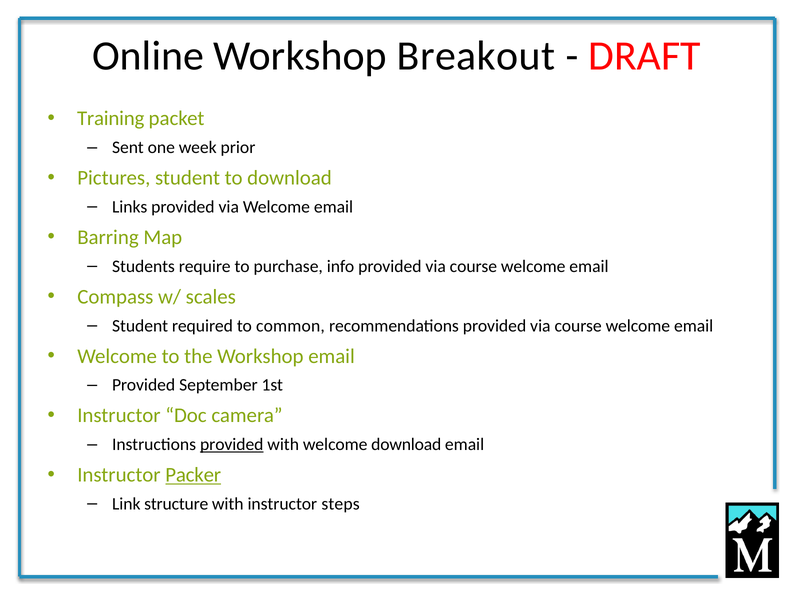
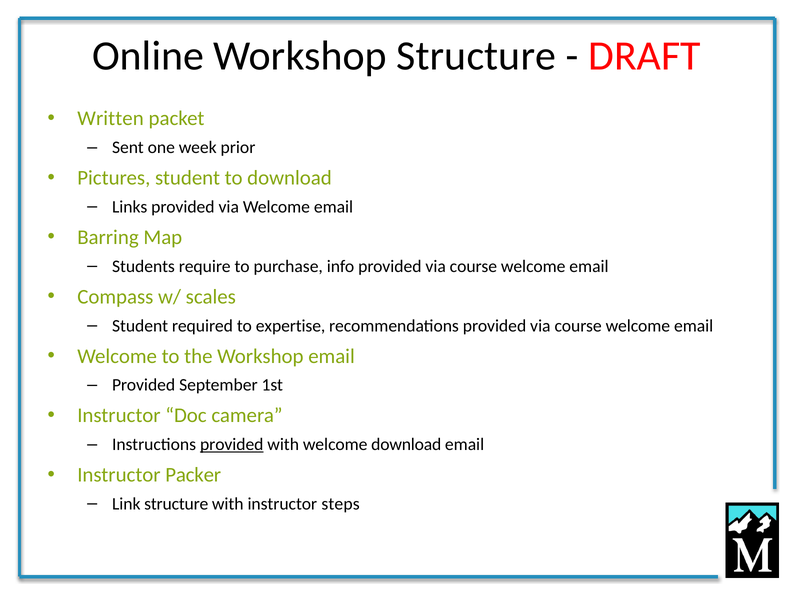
Workshop Breakout: Breakout -> Structure
Training: Training -> Written
common: common -> expertise
Packer underline: present -> none
